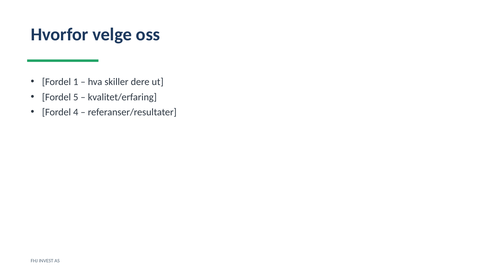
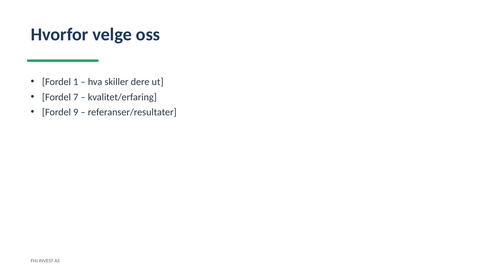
5: 5 -> 7
4: 4 -> 9
